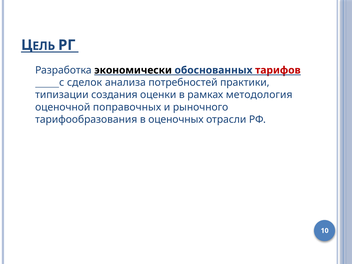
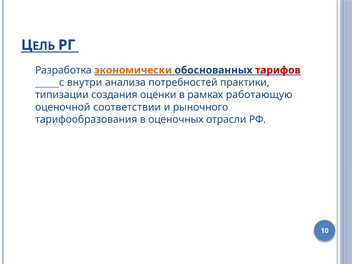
экономически colour: black -> orange
сделок: сделок -> внутри
методология: методология -> работающую
поправочных: поправочных -> соответствии
